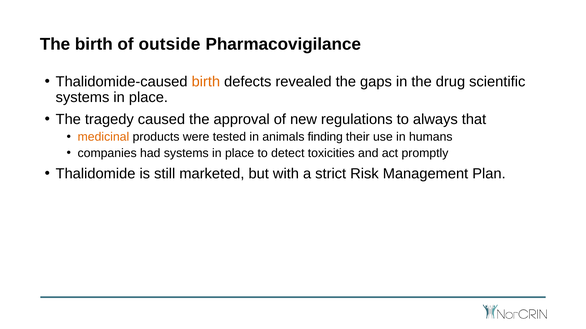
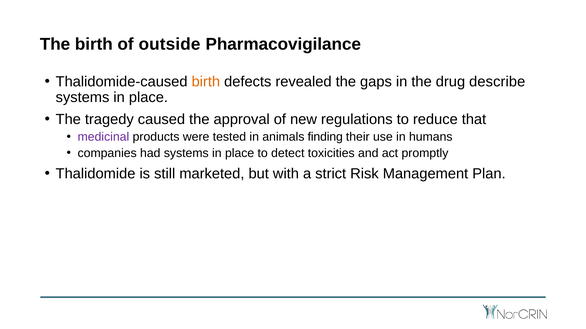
scientific: scientific -> describe
always: always -> reduce
medicinal colour: orange -> purple
